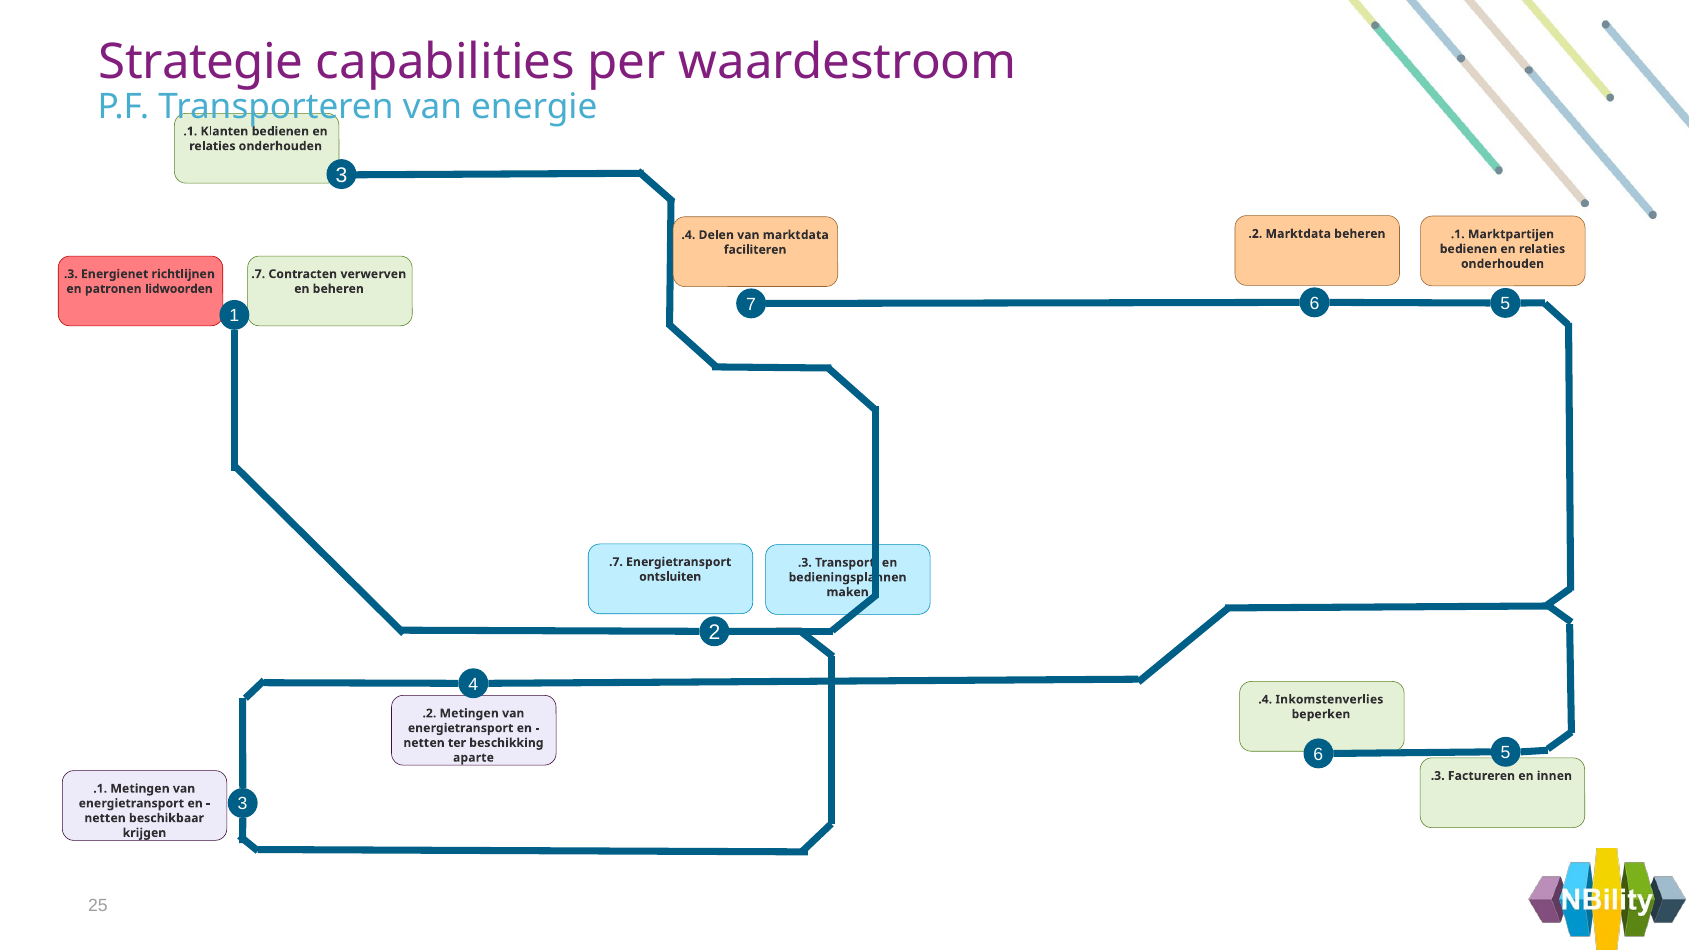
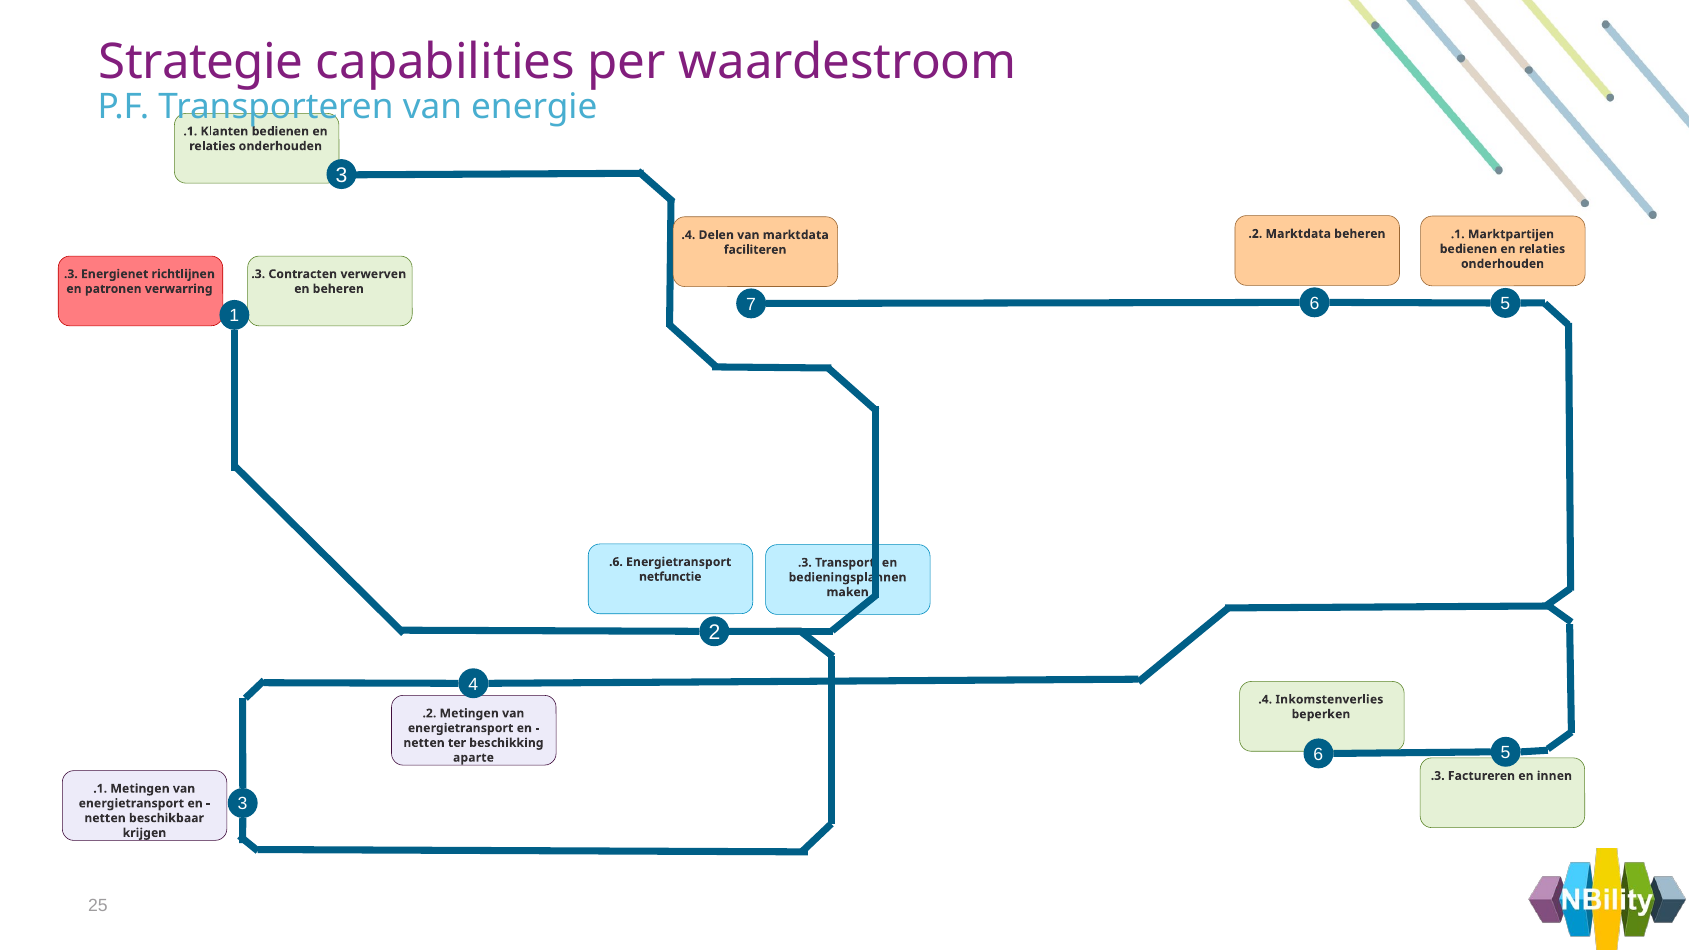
.7 at (258, 274): .7 -> .3
lidwoorden: lidwoorden -> verwarring
.7 at (616, 562): .7 -> .6
ontsluiten: ontsluiten -> netfunctie
